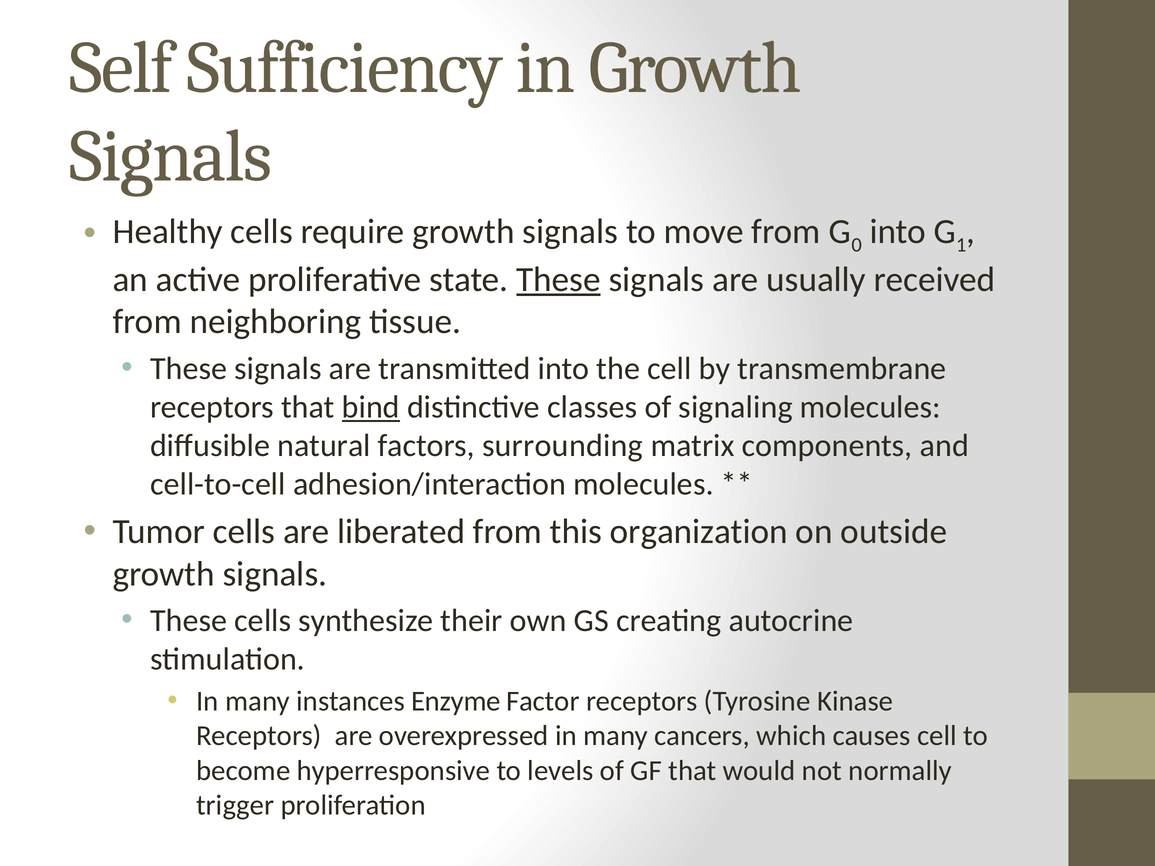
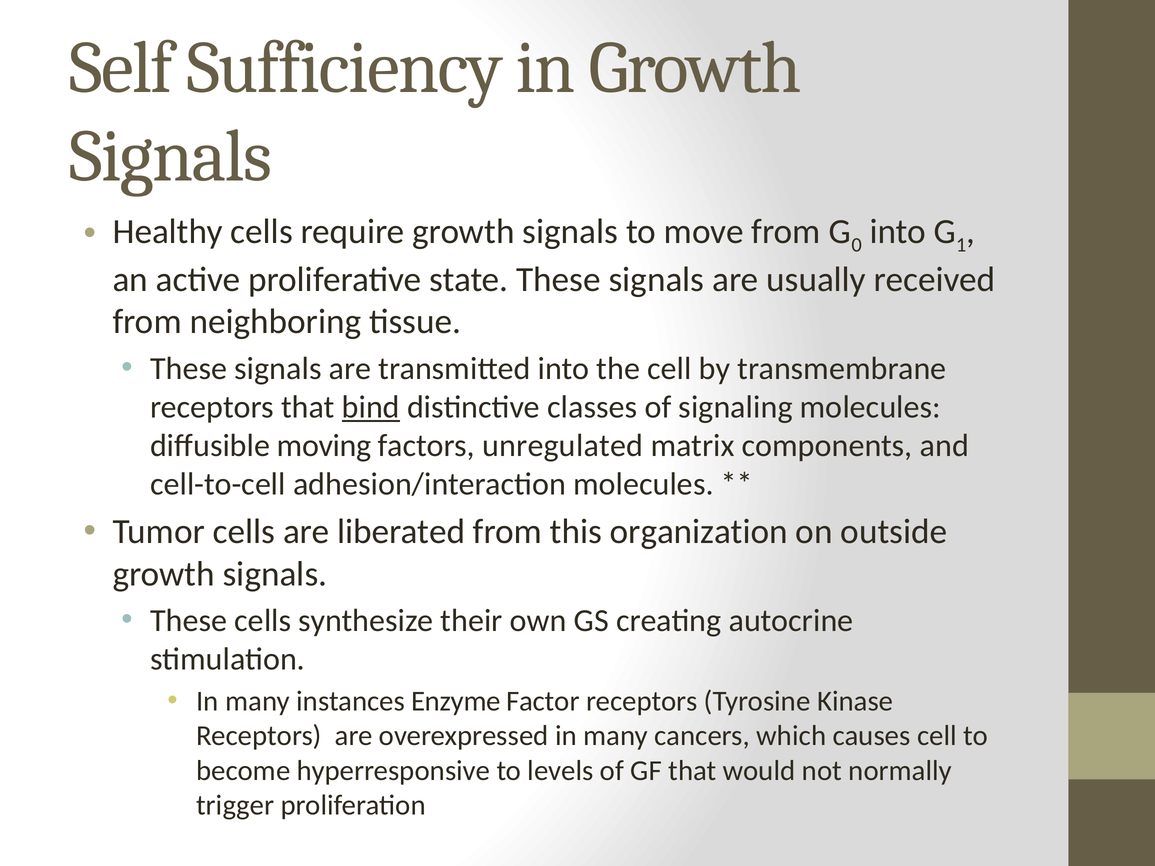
These at (559, 280) underline: present -> none
natural: natural -> moving
surrounding: surrounding -> unregulated
